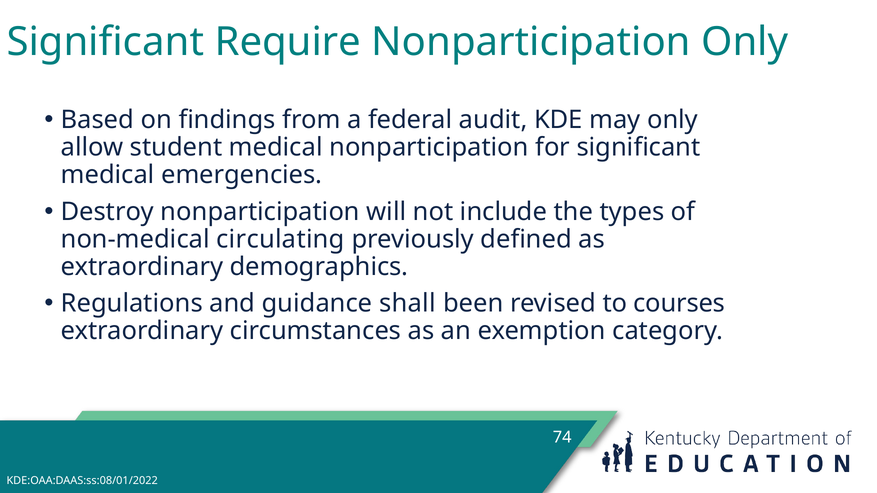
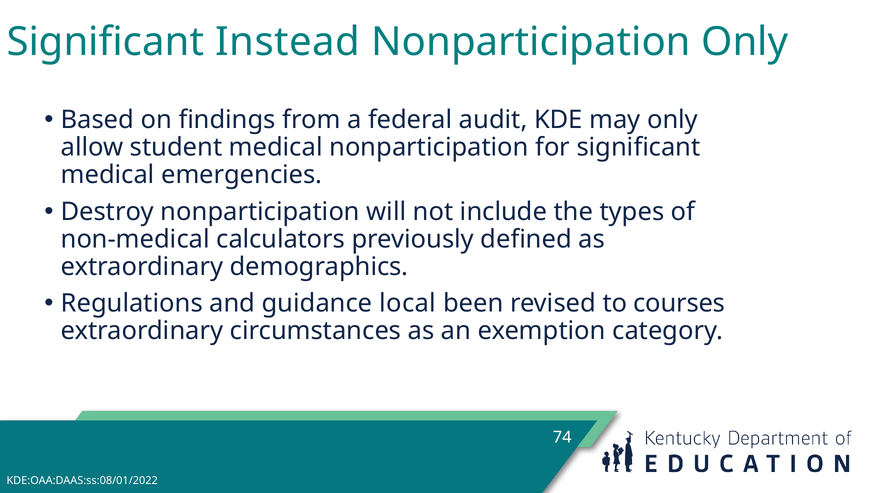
Require: Require -> Instead
circulating: circulating -> calculators
shall: shall -> local
